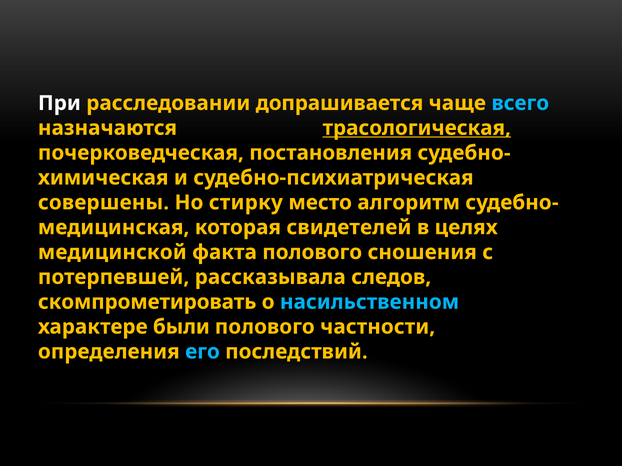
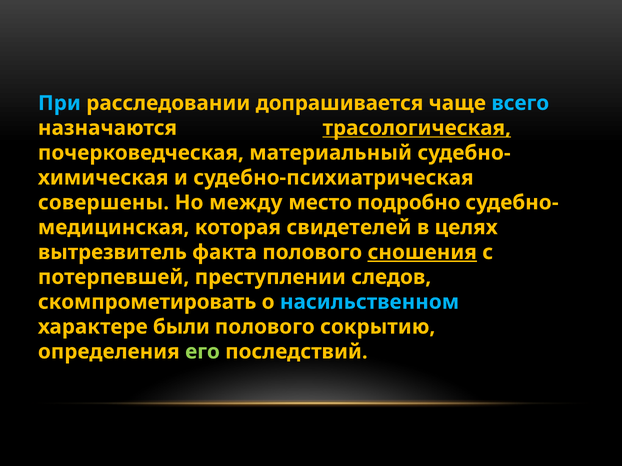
При colour: white -> light blue
постановления: постановления -> материальный
стирку: стирку -> между
алгоритм: алгоритм -> подробно
медицинской: медицинской -> вытрезвитель
сношения underline: none -> present
рассказывала: рассказывала -> преступлении
частности: частности -> сокрытию
его colour: light blue -> light green
